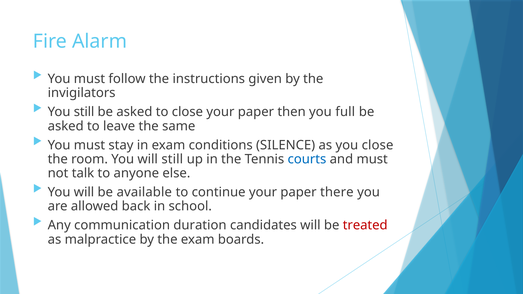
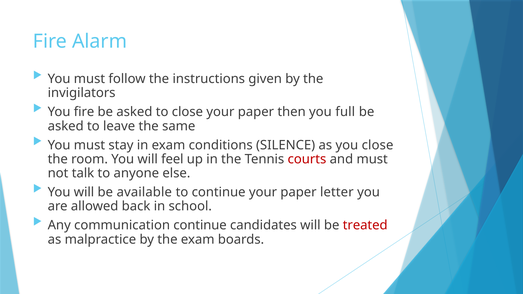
You still: still -> fire
will still: still -> feel
courts colour: blue -> red
there: there -> letter
communication duration: duration -> continue
